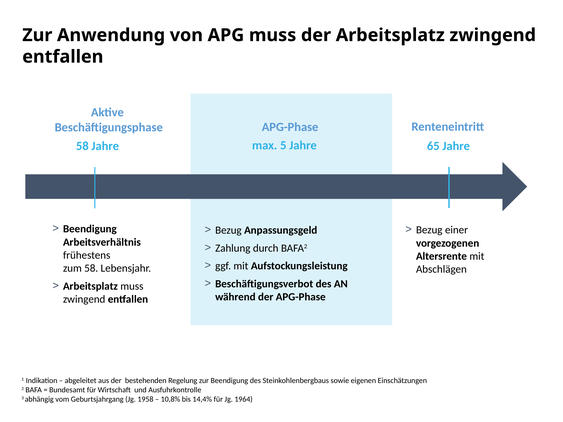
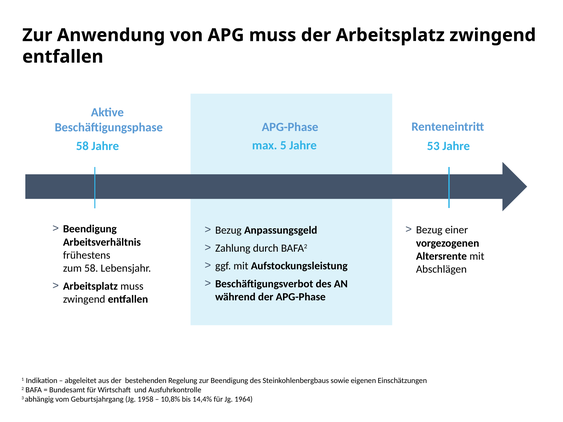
65: 65 -> 53
